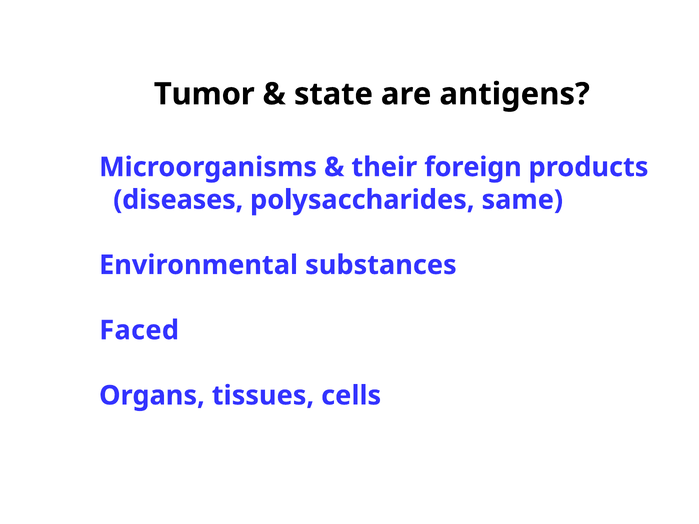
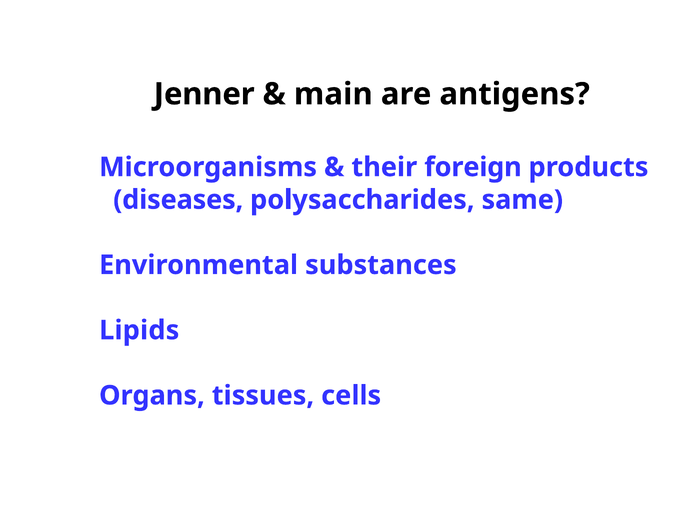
Tumor: Tumor -> Jenner
state: state -> main
Faced: Faced -> Lipids
